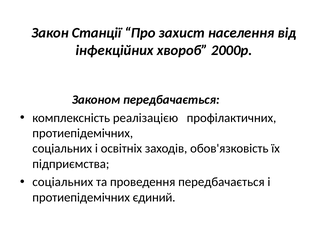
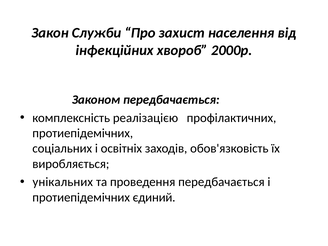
Станції: Станції -> Служби
підприємства: підприємства -> виробляється
соціальних at (63, 182): соціальних -> унікальних
